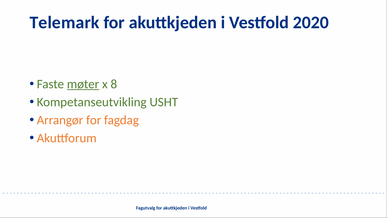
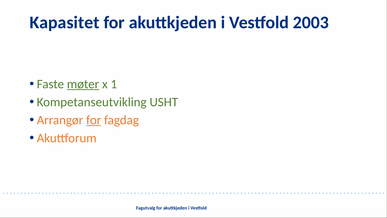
Telemark: Telemark -> Kapasitet
2020: 2020 -> 2003
8: 8 -> 1
for at (94, 120) underline: none -> present
